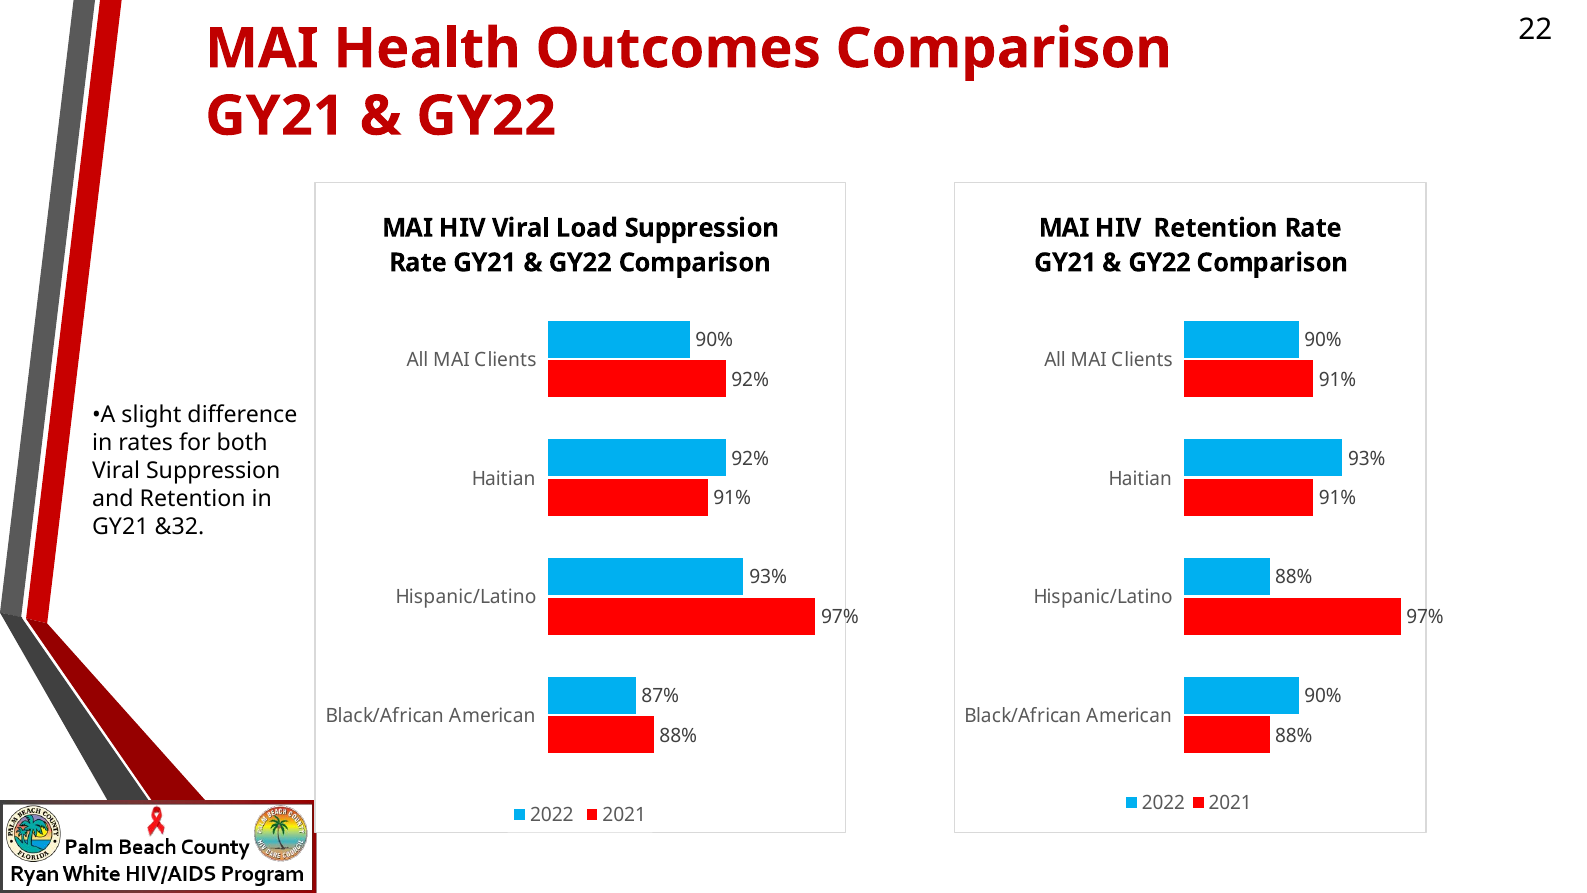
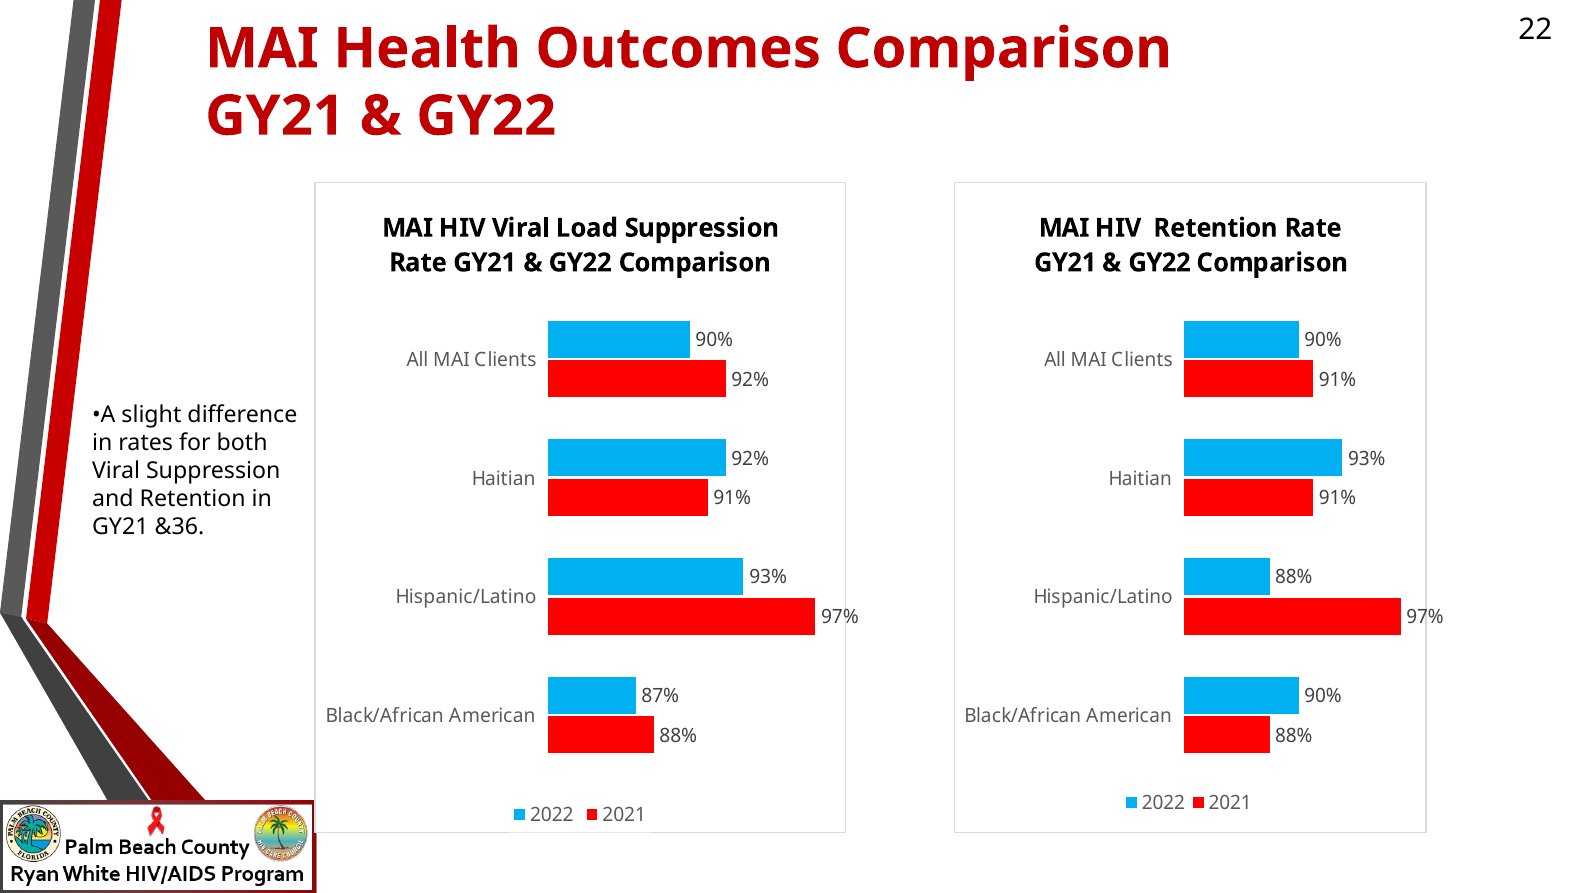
&32: &32 -> &36
